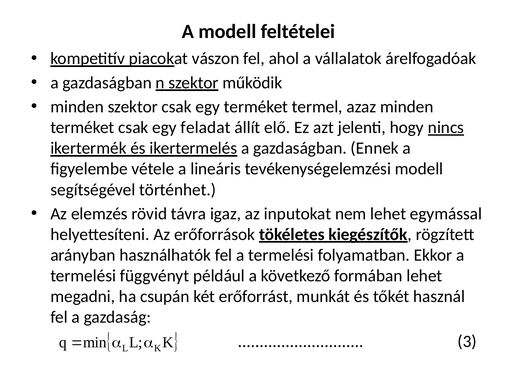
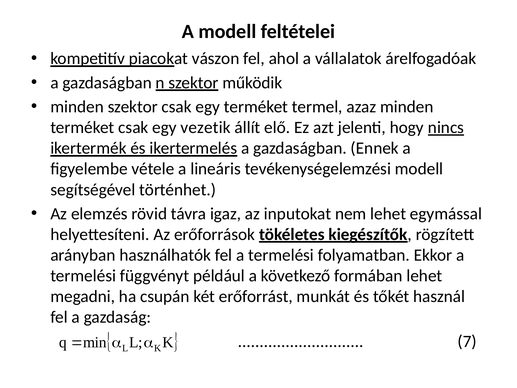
feladat: feladat -> vezetik
3: 3 -> 7
